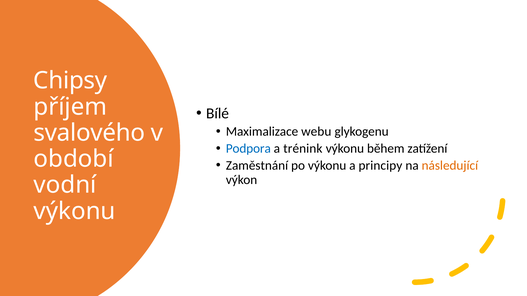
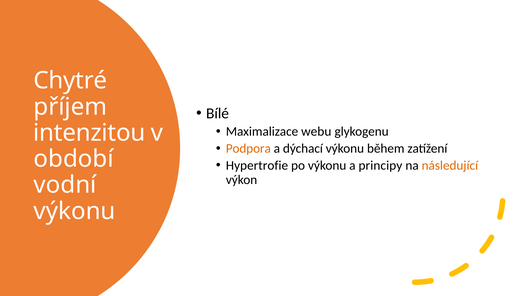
Chipsy: Chipsy -> Chytré
svalového: svalového -> intenzitou
Podpora colour: blue -> orange
trénink: trénink -> dýchací
Zaměstnání: Zaměstnání -> Hypertrofie
